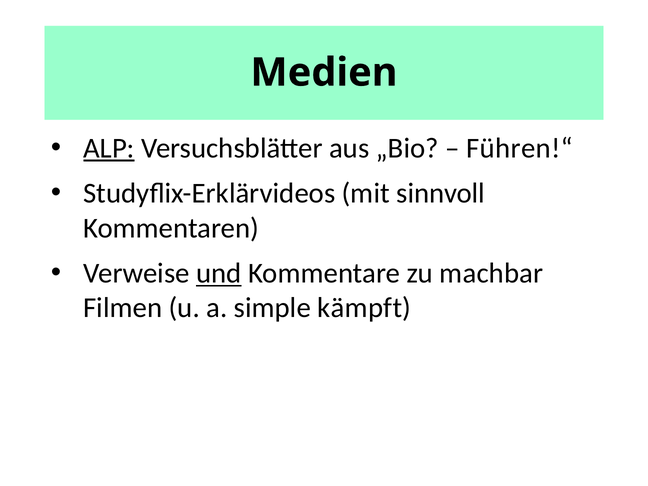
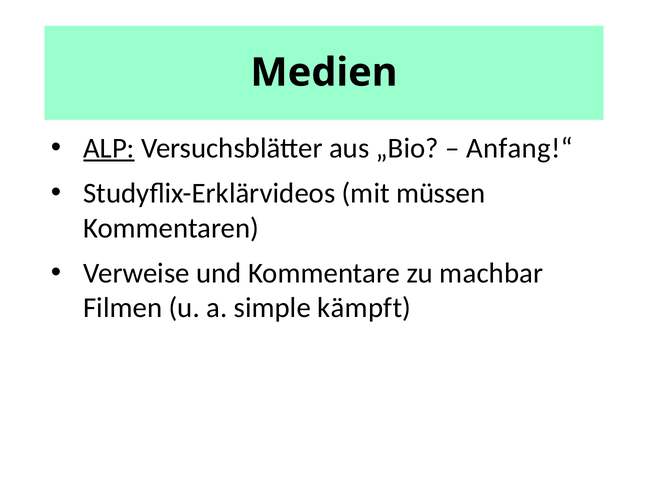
Führen!“: Führen!“ -> Anfang!“
sinnvoll: sinnvoll -> müssen
und underline: present -> none
